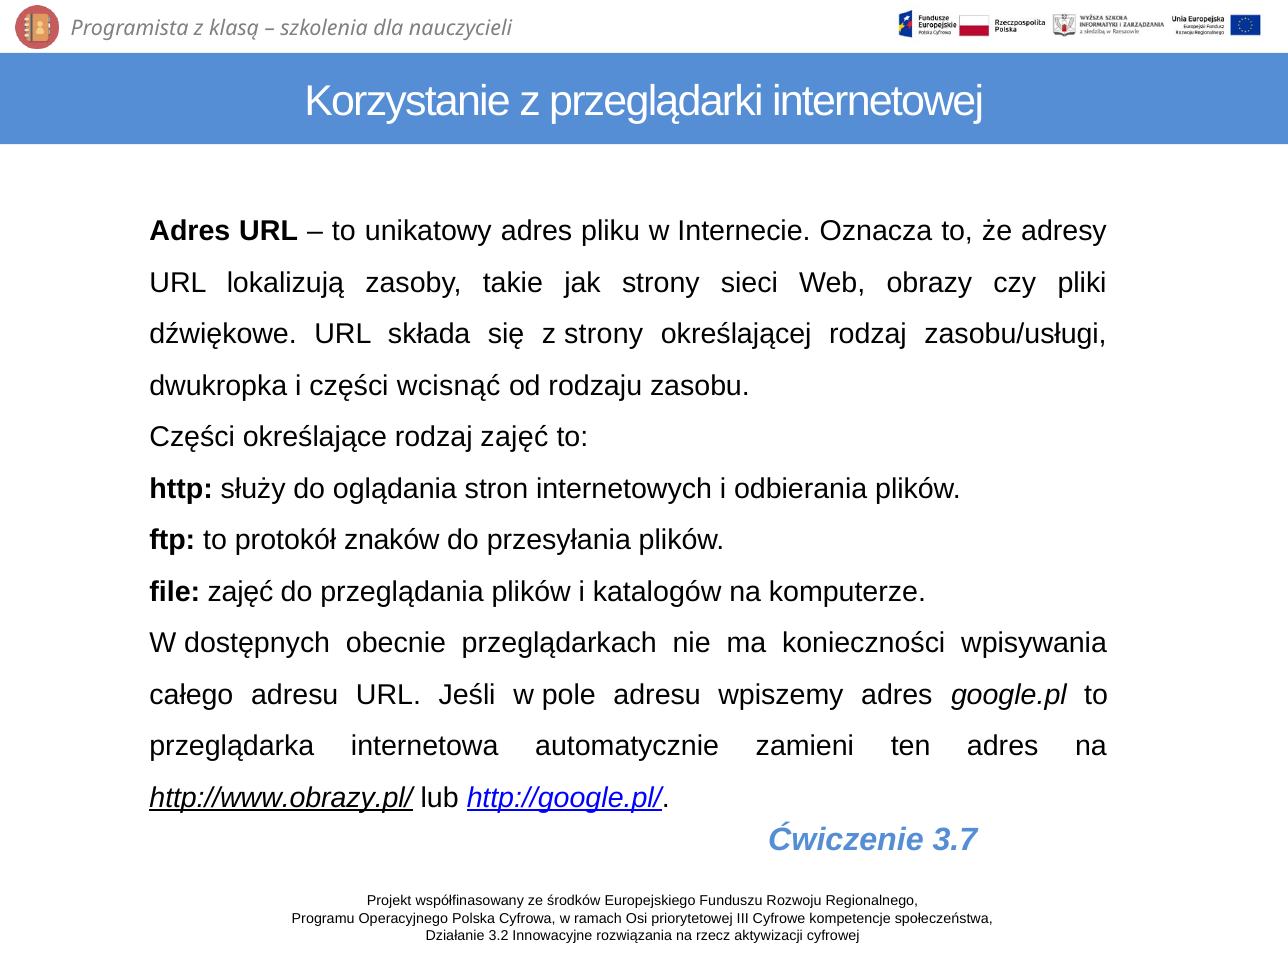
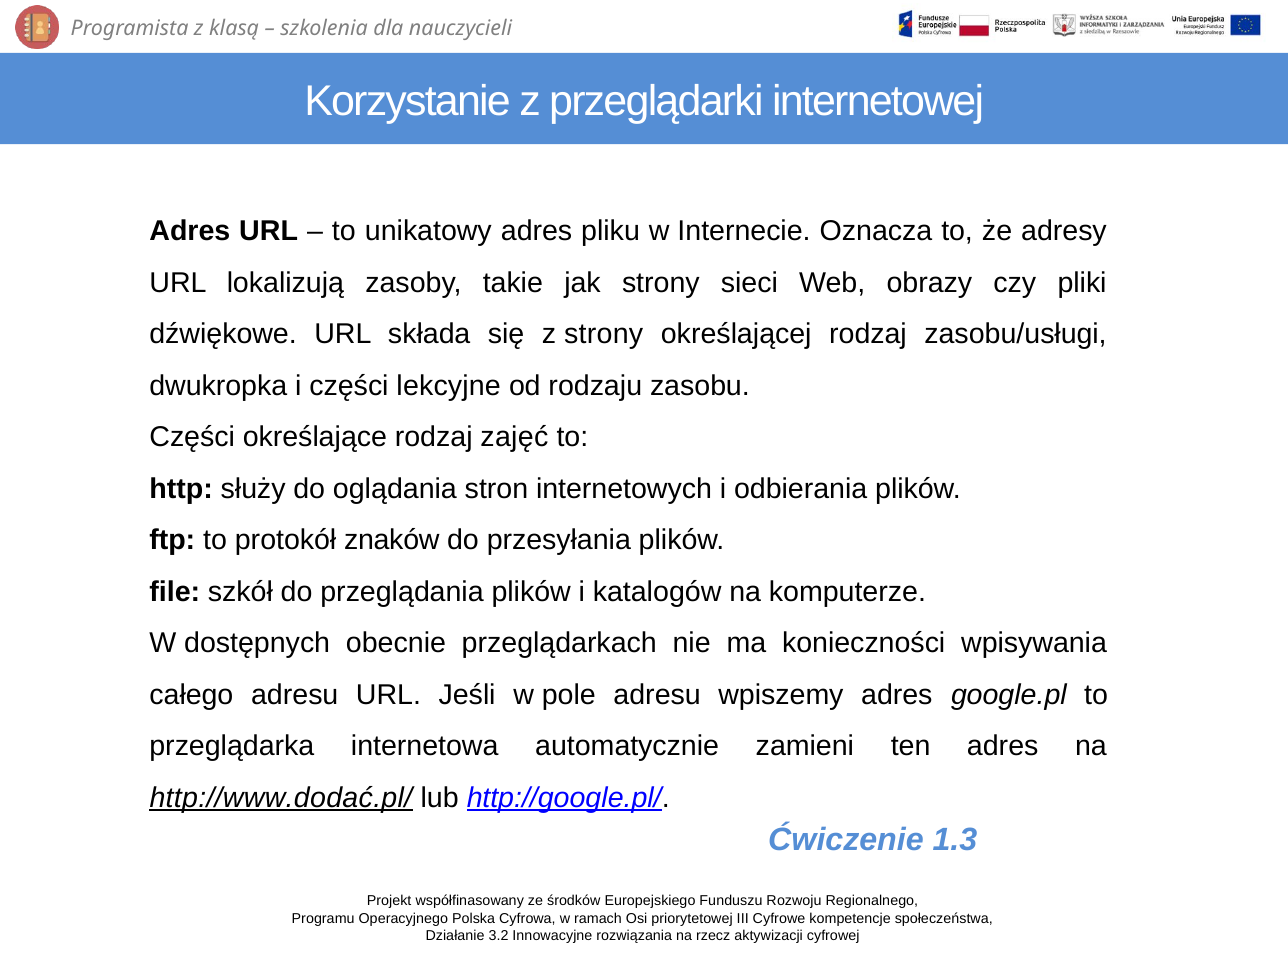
wcisnąć: wcisnąć -> lekcyjne
file zajęć: zajęć -> szkół
http://www.obrazy.pl/: http://www.obrazy.pl/ -> http://www.dodać.pl/
3.7: 3.7 -> 1.3
